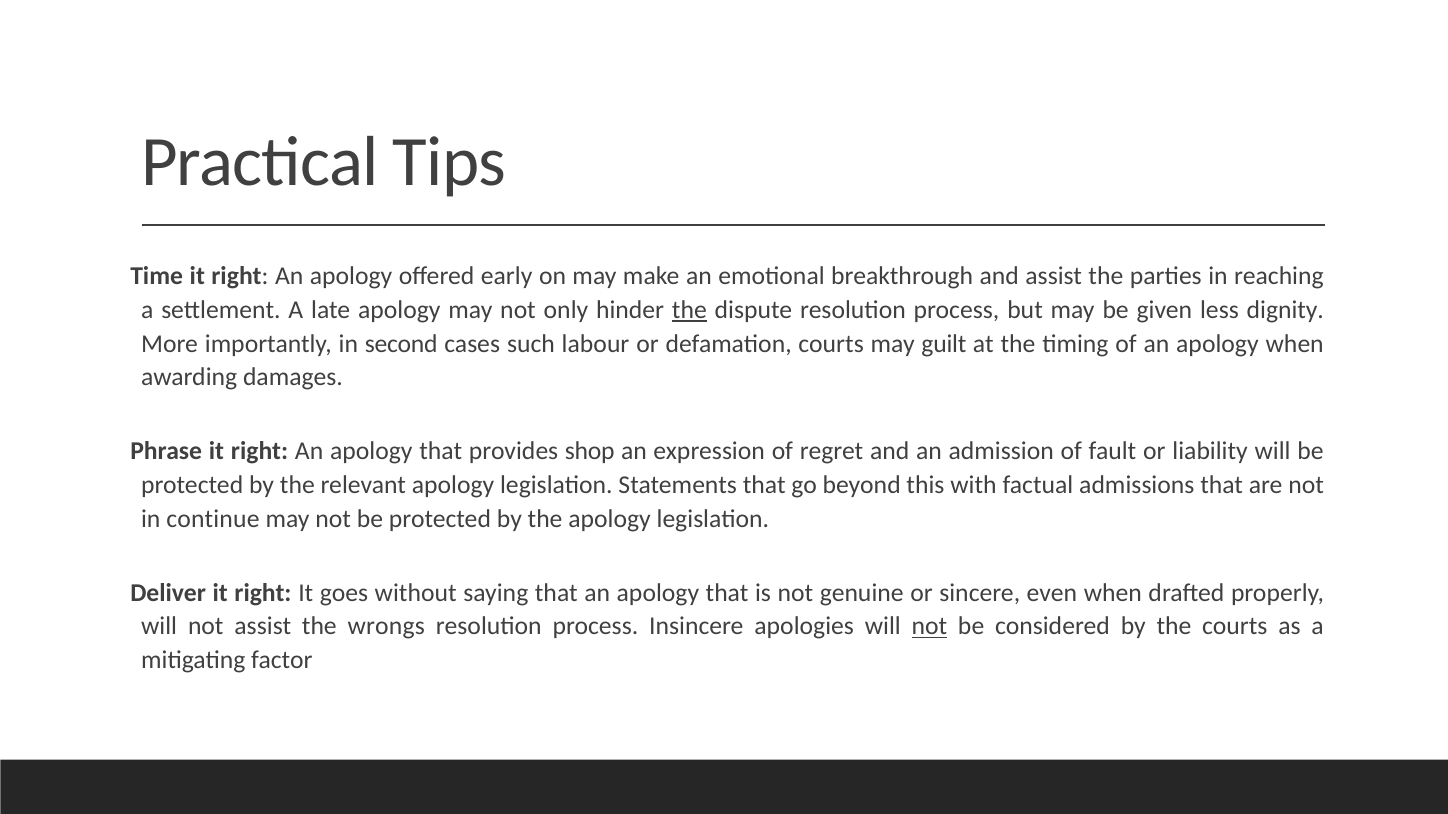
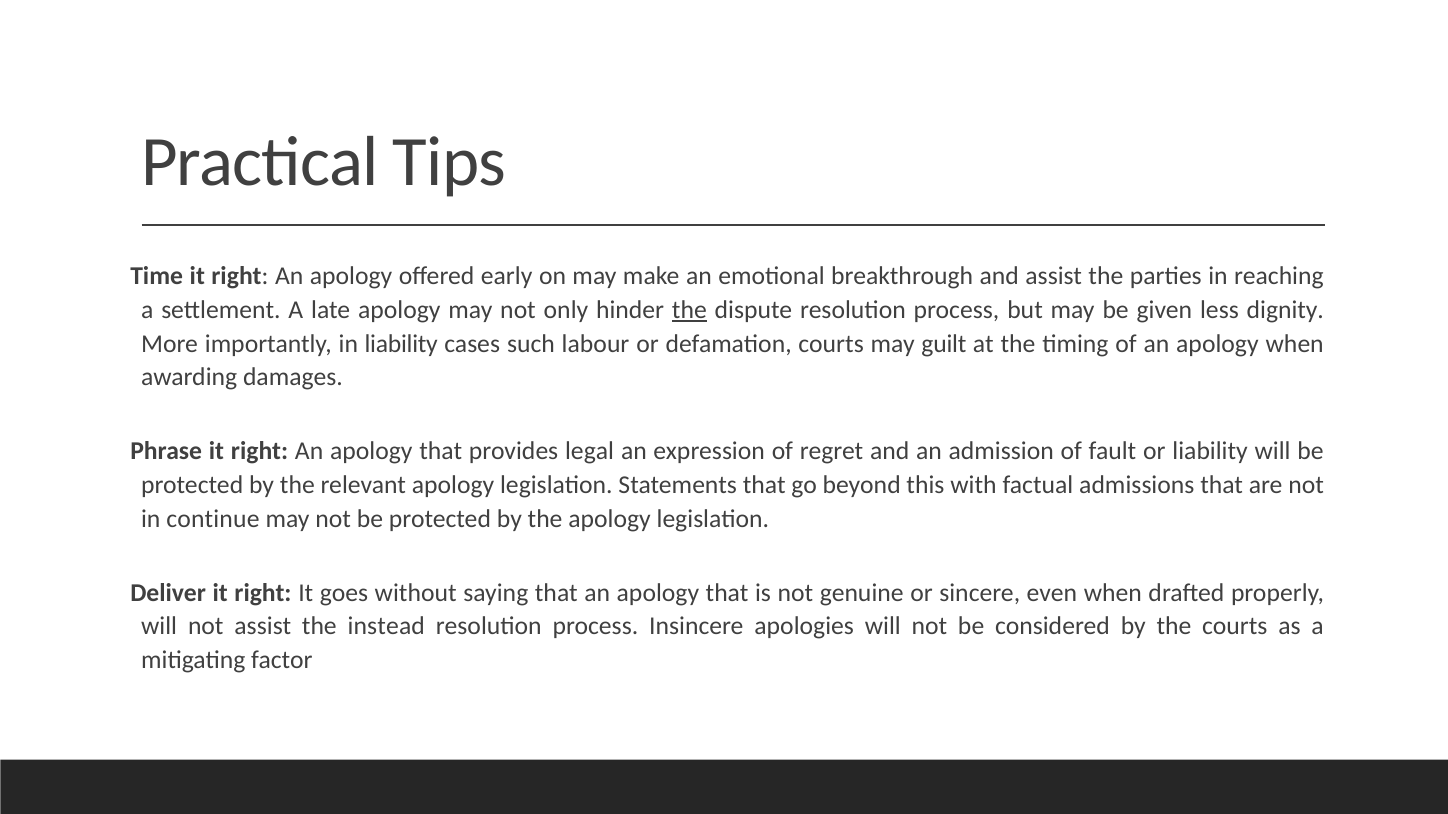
in second: second -> liability
shop: shop -> legal
wrongs: wrongs -> instead
not at (929, 627) underline: present -> none
